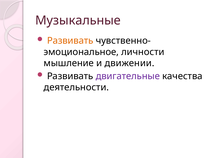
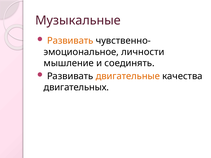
движении: движении -> соединять
двигательные colour: purple -> orange
деятельности: деятельности -> двигательных
